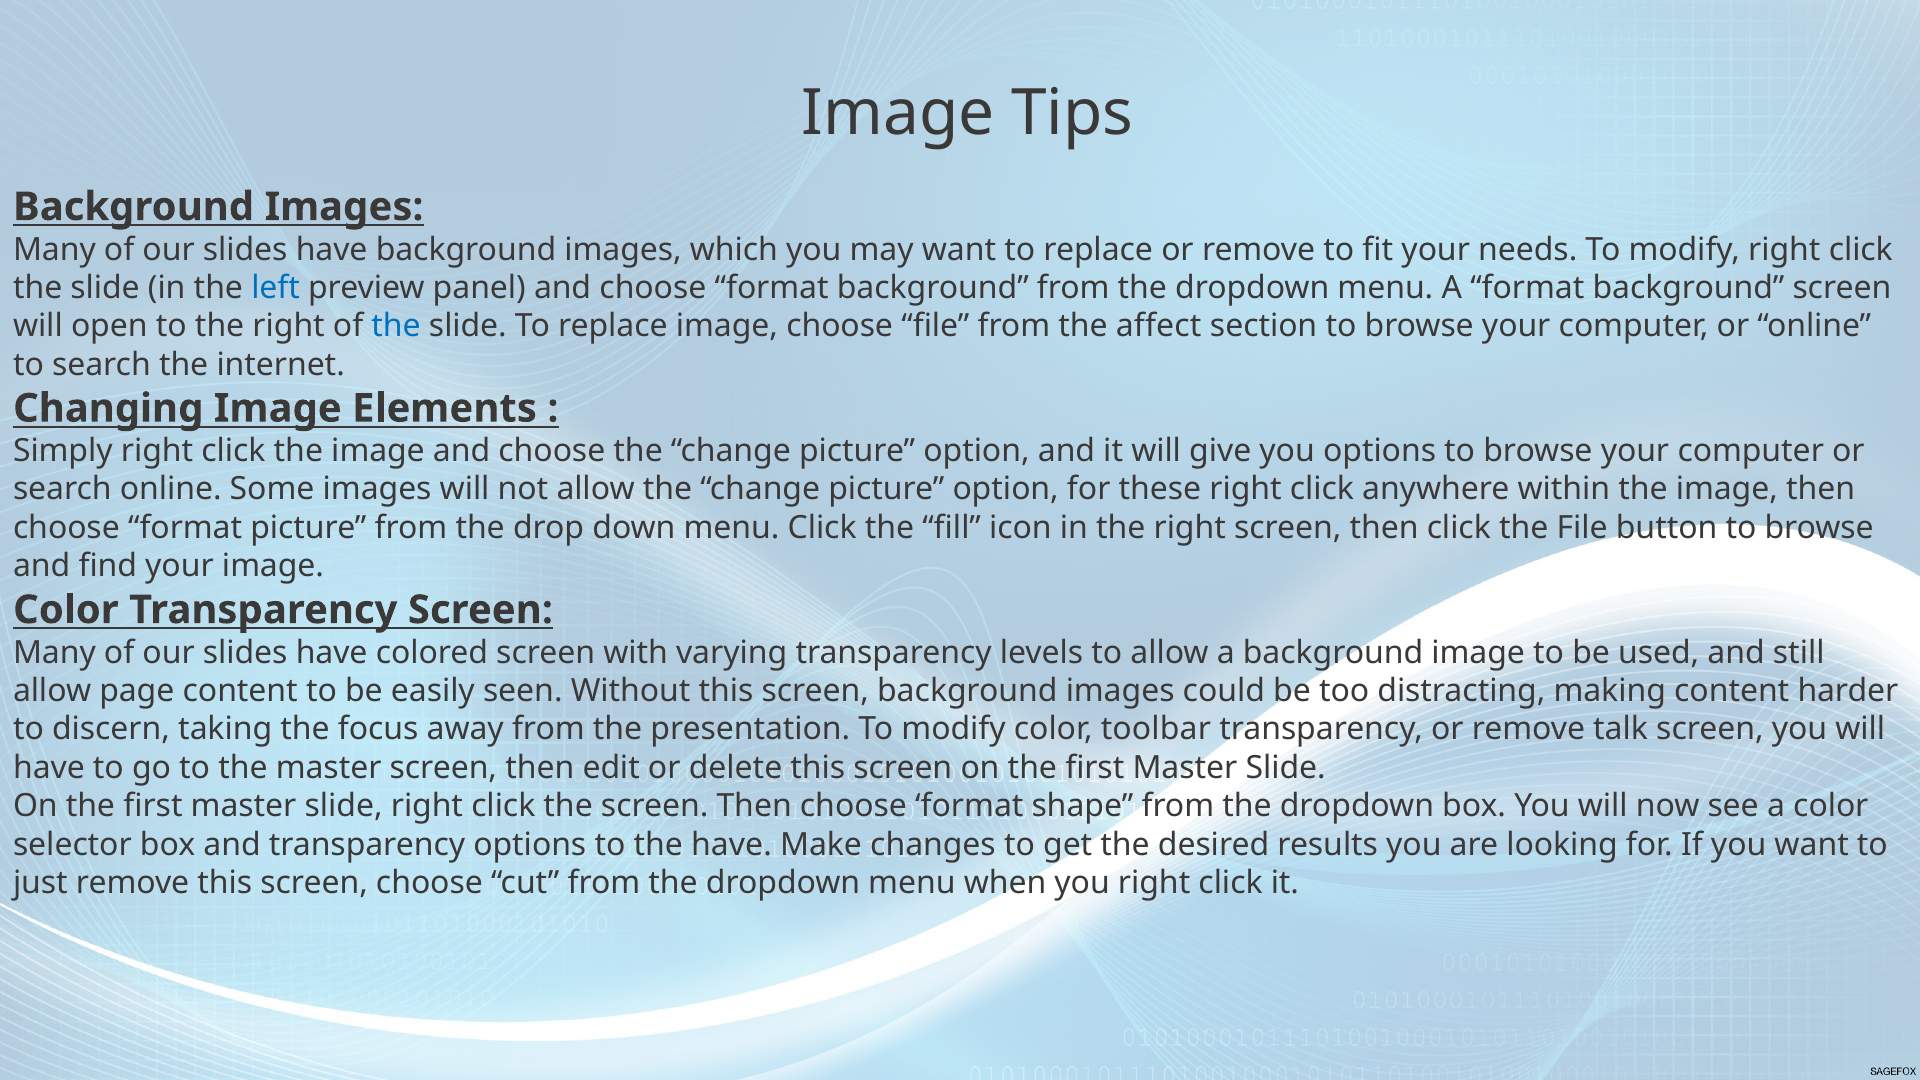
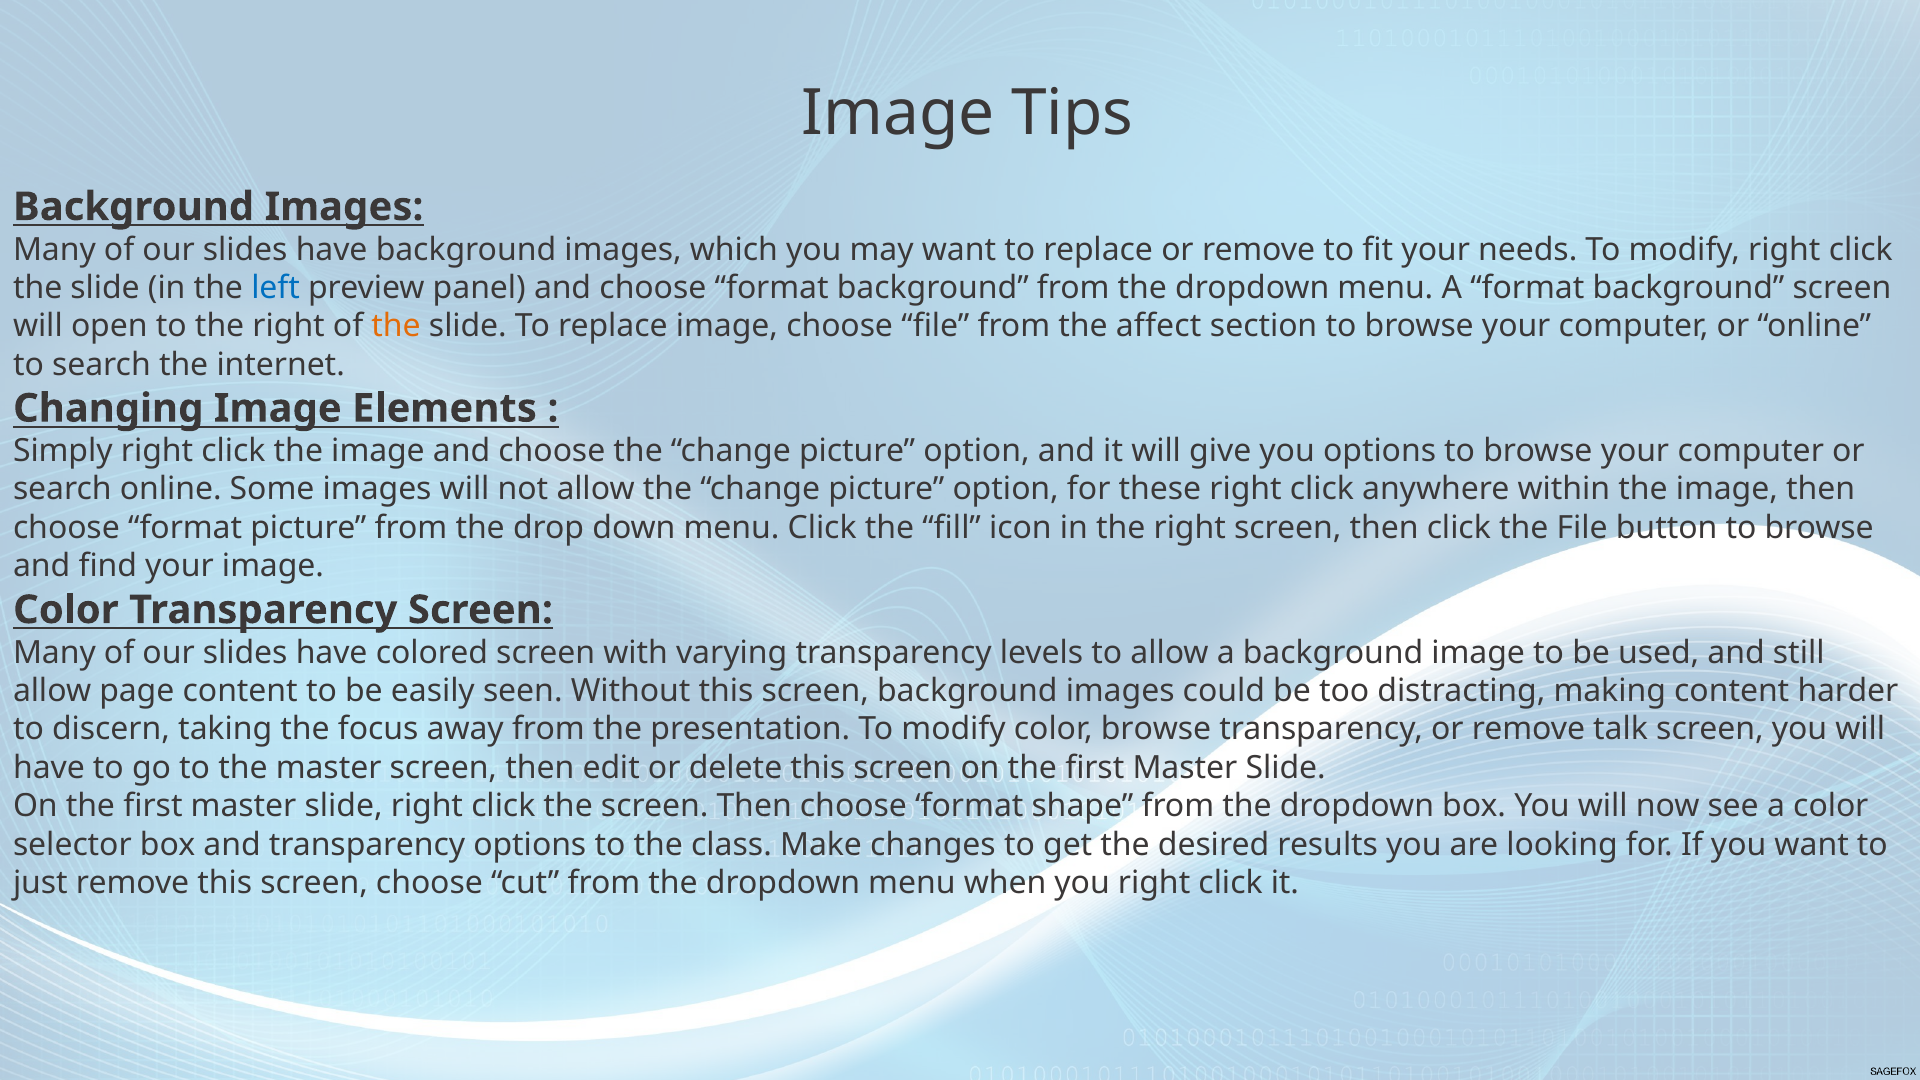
the at (396, 326) colour: blue -> orange
color toolbar: toolbar -> browse
the have: have -> class
